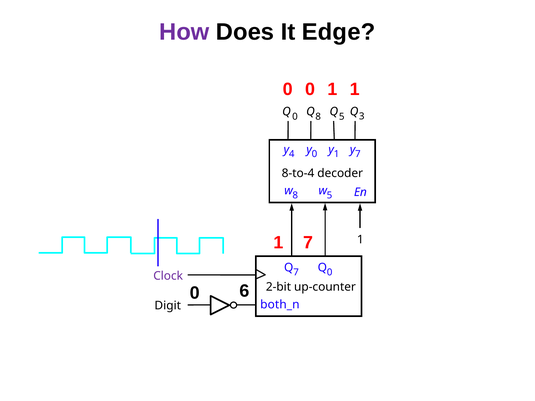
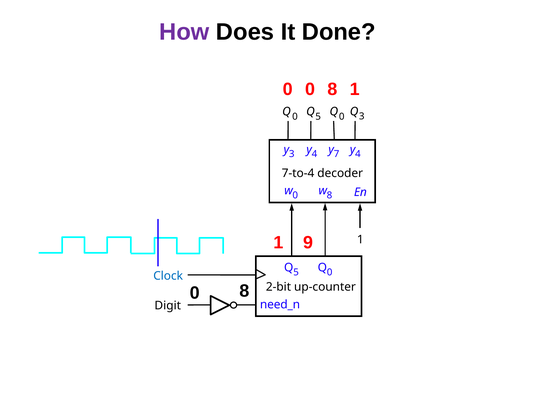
Edge: Edge -> Done
0 0 1: 1 -> 8
8 at (318, 117): 8 -> 5
5 at (342, 117): 5 -> 0
y 4: 4 -> 3
0 at (314, 154): 0 -> 4
y 1: 1 -> 7
7 at (358, 154): 7 -> 4
8-to-4: 8-to-4 -> 7-to-4
w 8: 8 -> 0
w 5: 5 -> 8
1 7: 7 -> 9
7 at (296, 272): 7 -> 5
Clock colour: purple -> blue
6 at (245, 291): 6 -> 8
both_n: both_n -> need_n
